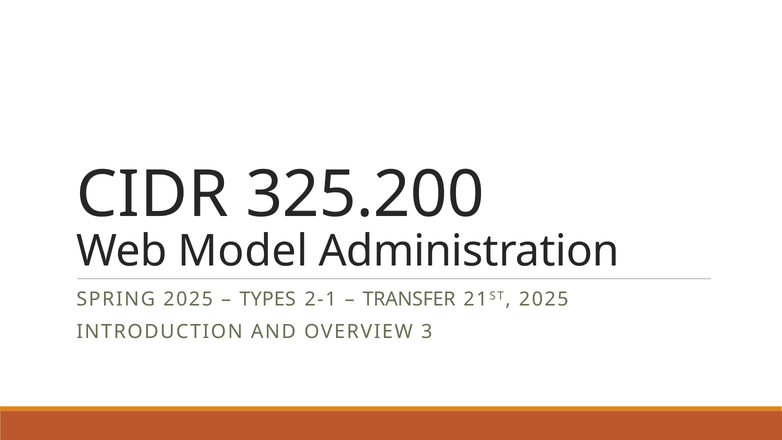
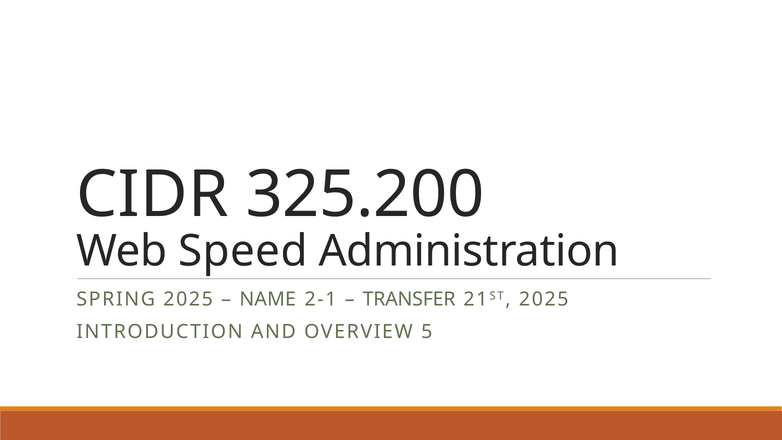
Model: Model -> Speed
TYPES: TYPES -> NAME
3: 3 -> 5
